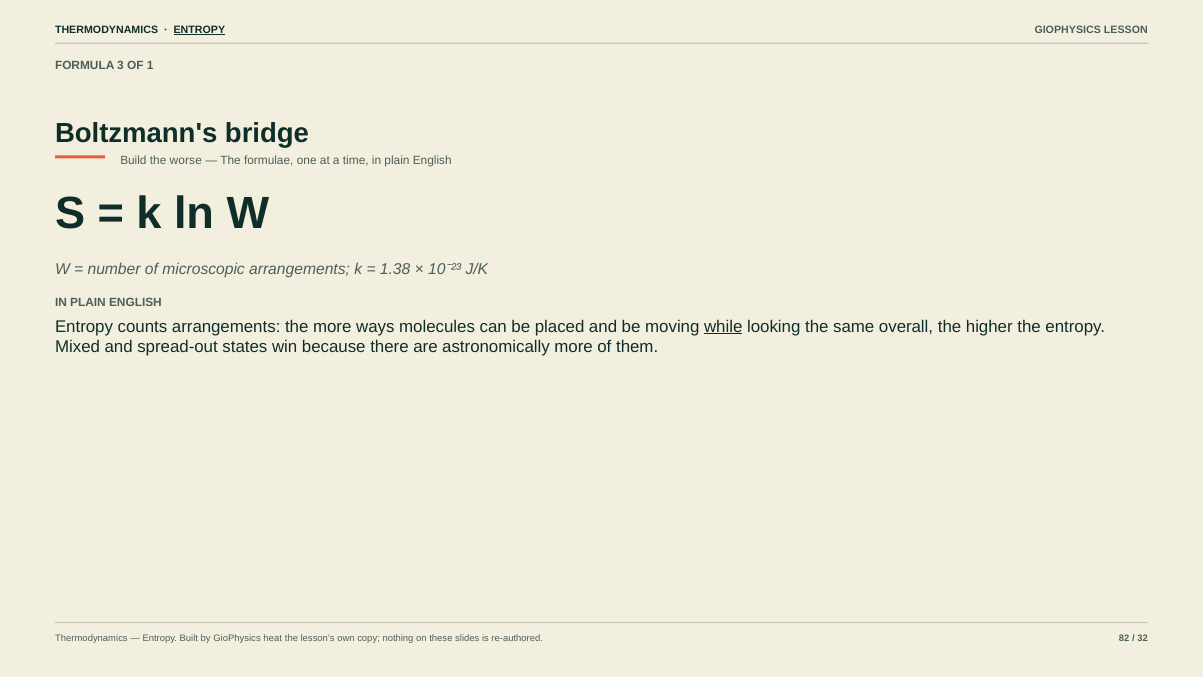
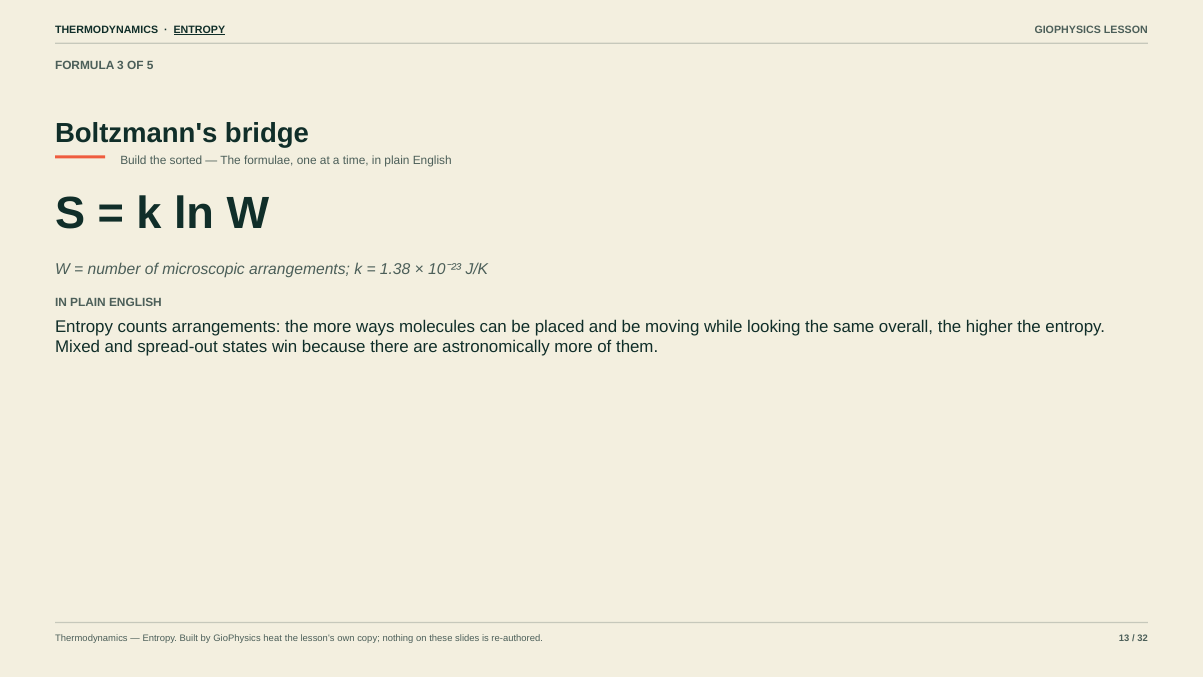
1: 1 -> 5
worse: worse -> sorted
while underline: present -> none
82: 82 -> 13
